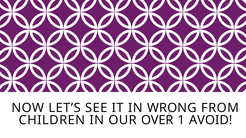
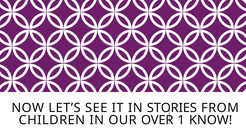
WRONG: WRONG -> STORIES
AVOID: AVOID -> KNOW
